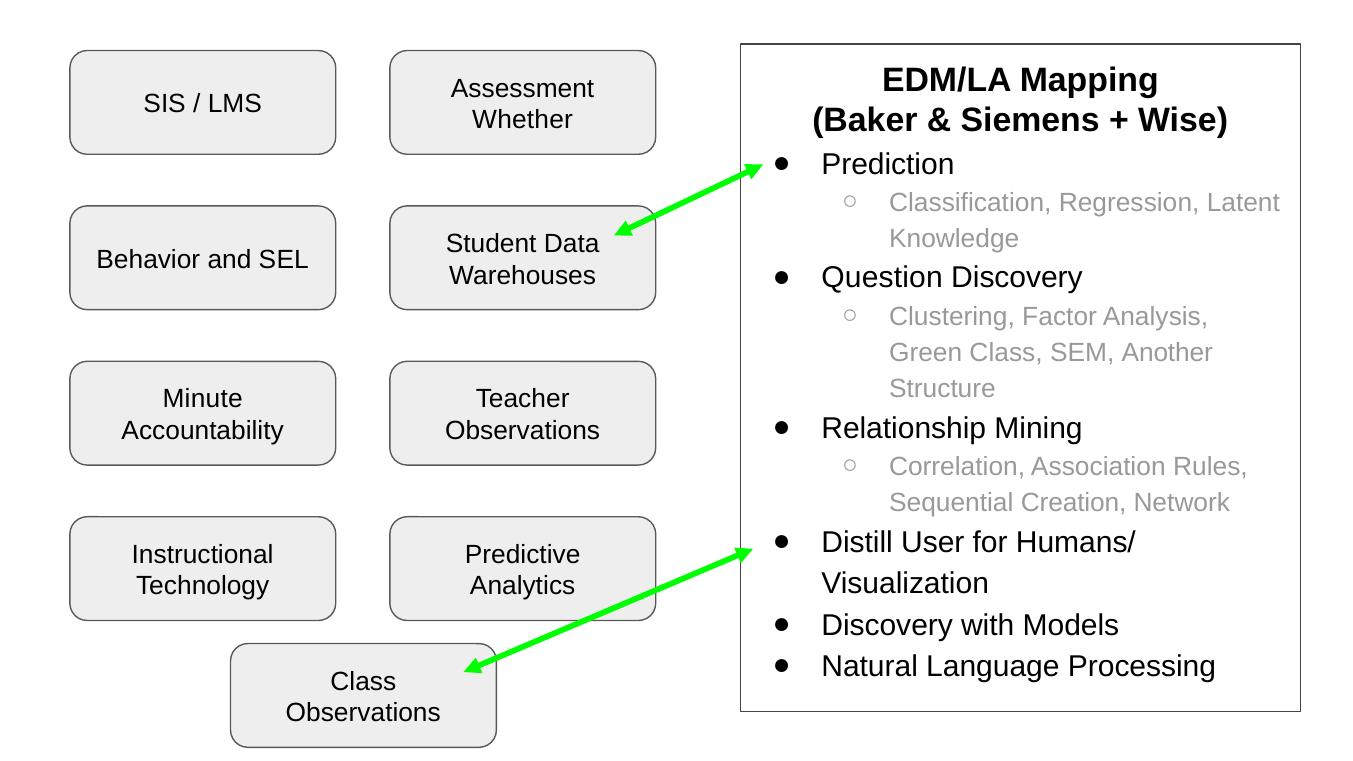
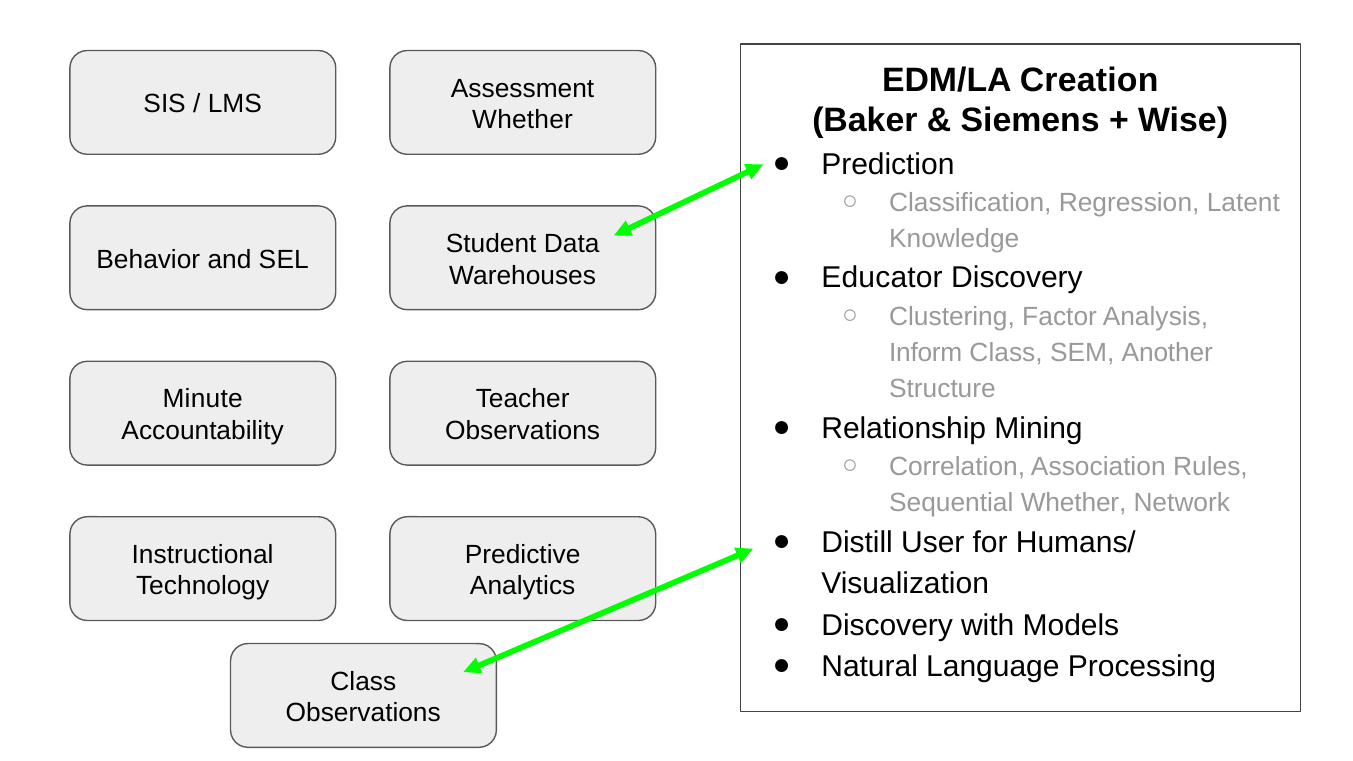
Mapping: Mapping -> Creation
Question: Question -> Educator
Green: Green -> Inform
Sequential Creation: Creation -> Whether
